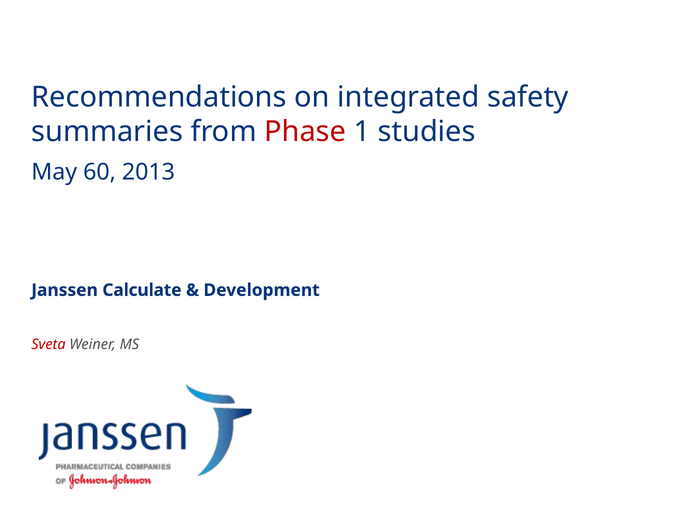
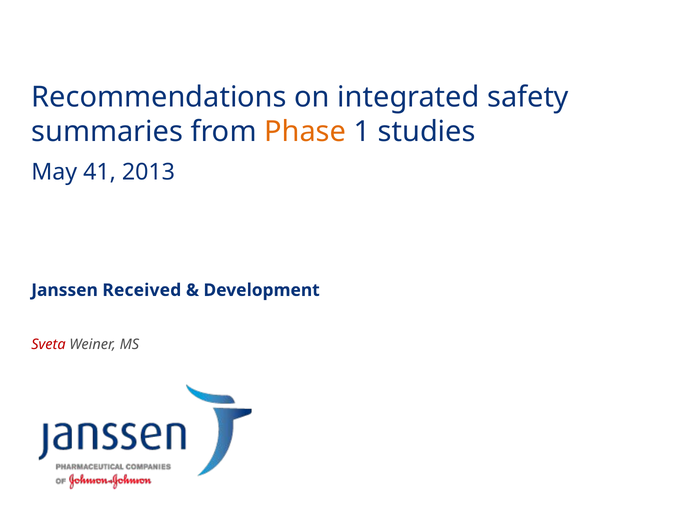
Phase colour: red -> orange
60: 60 -> 41
Calculate: Calculate -> Received
